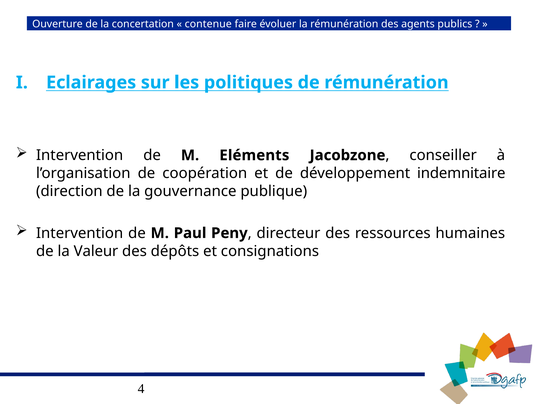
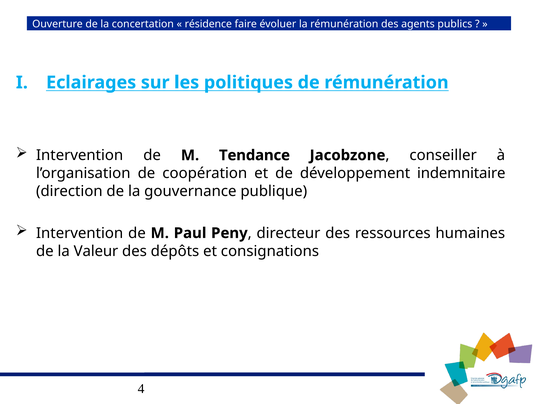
contenue: contenue -> résidence
Eléments: Eléments -> Tendance
